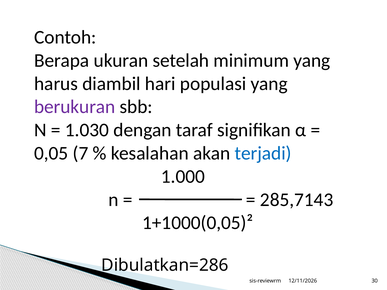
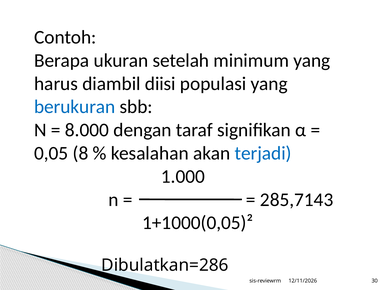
hari: hari -> diisi
berukuran colour: purple -> blue
1.030: 1.030 -> 8.000
7: 7 -> 8
